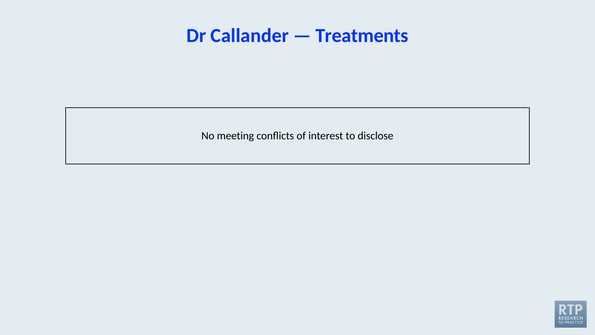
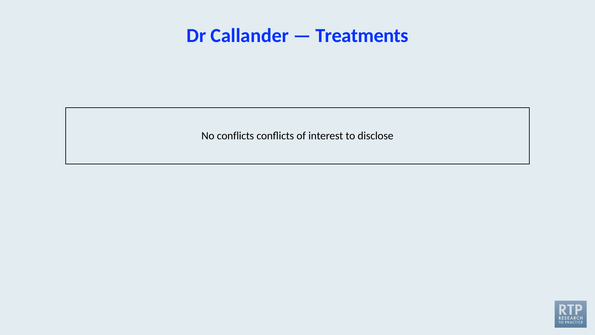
No meeting: meeting -> conflicts
